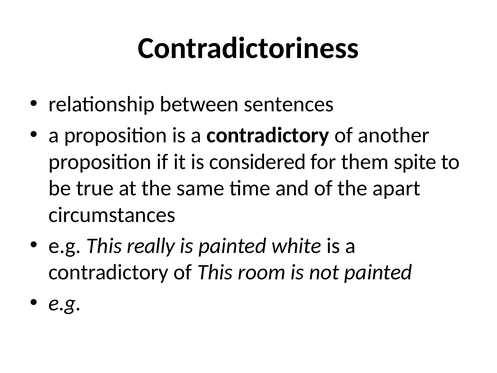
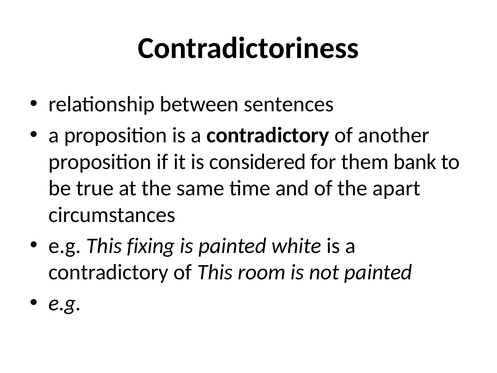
spite: spite -> bank
really: really -> fixing
